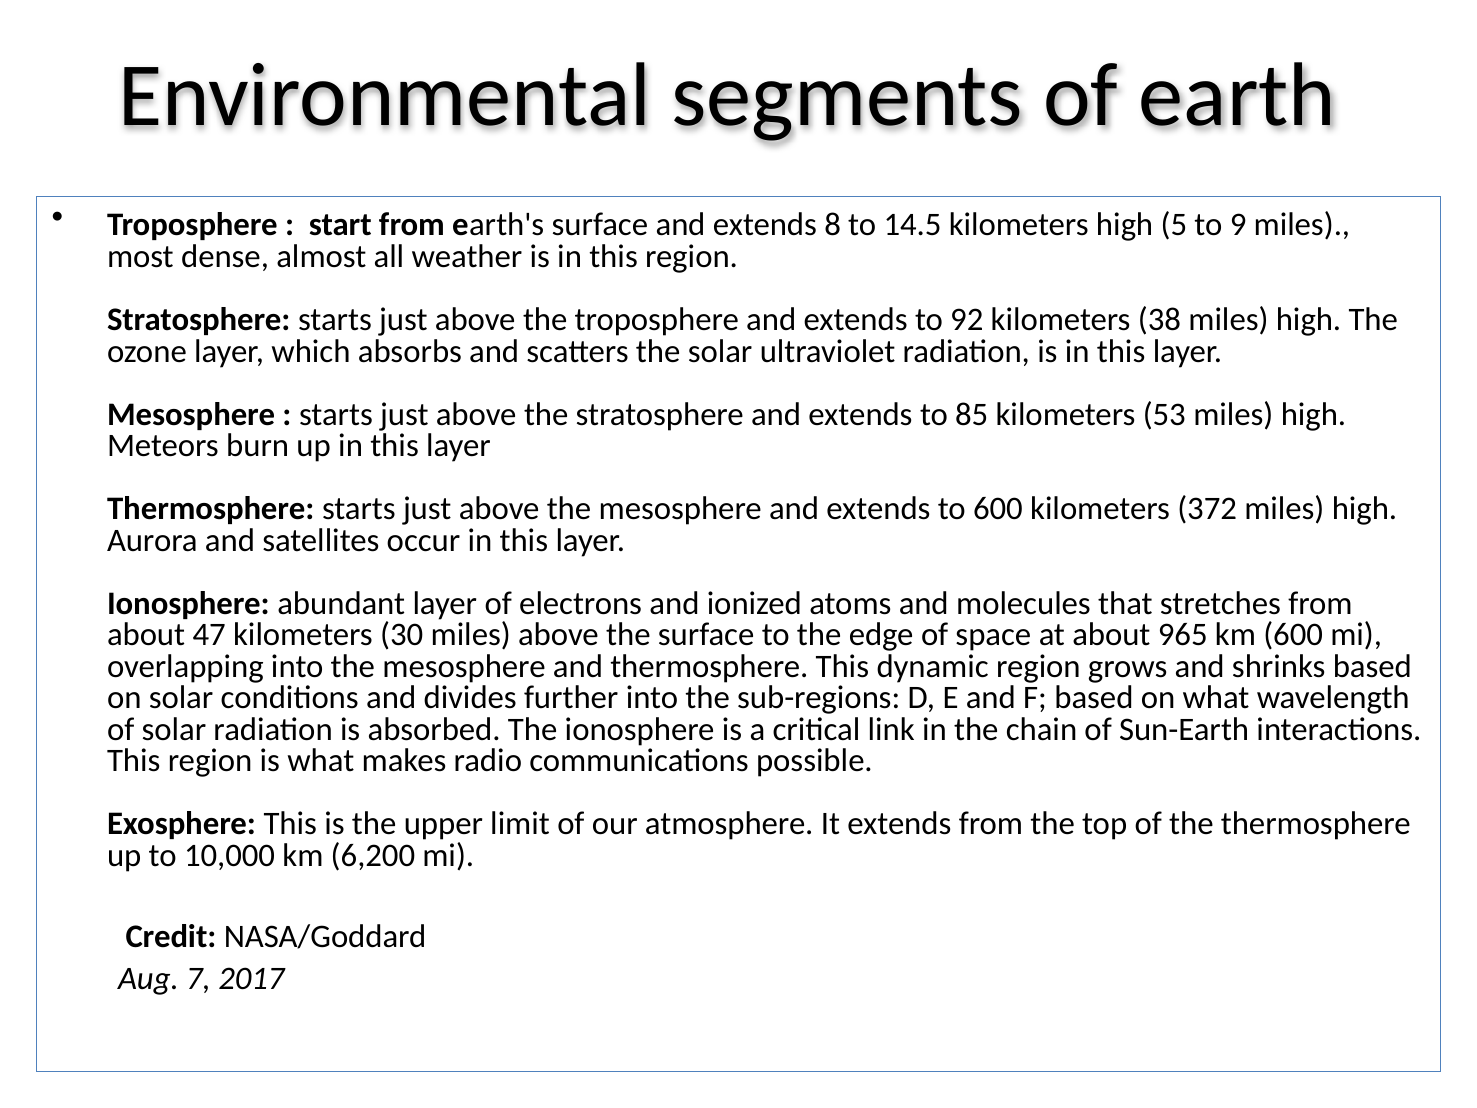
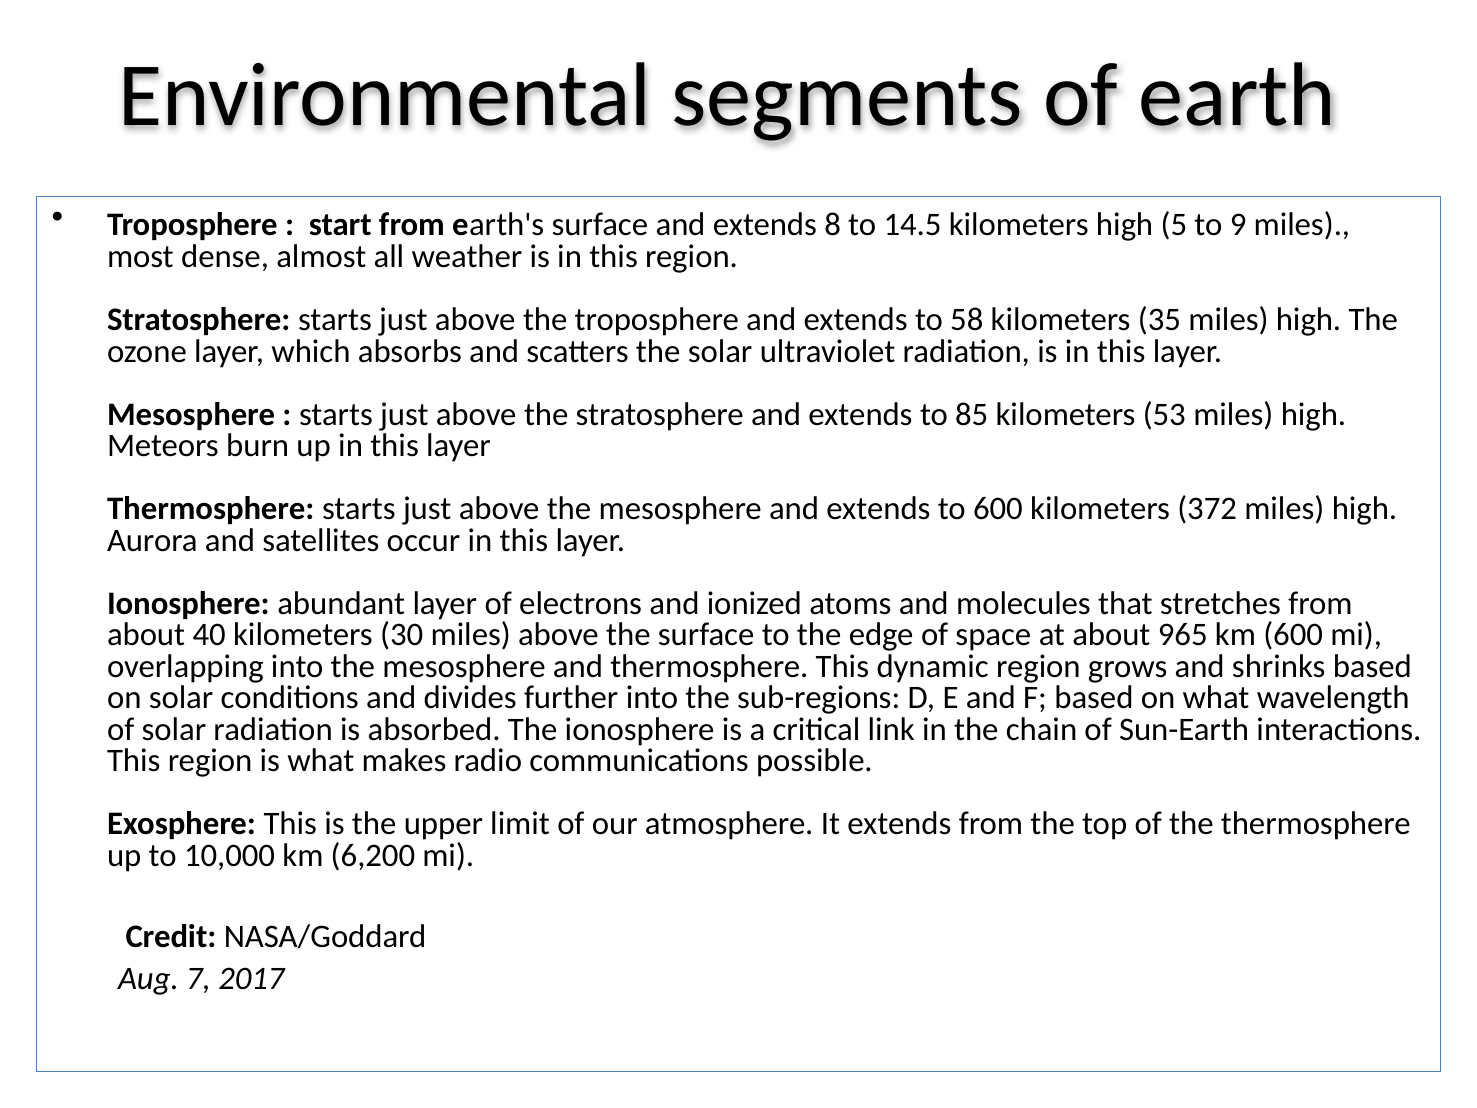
92: 92 -> 58
38: 38 -> 35
47: 47 -> 40
